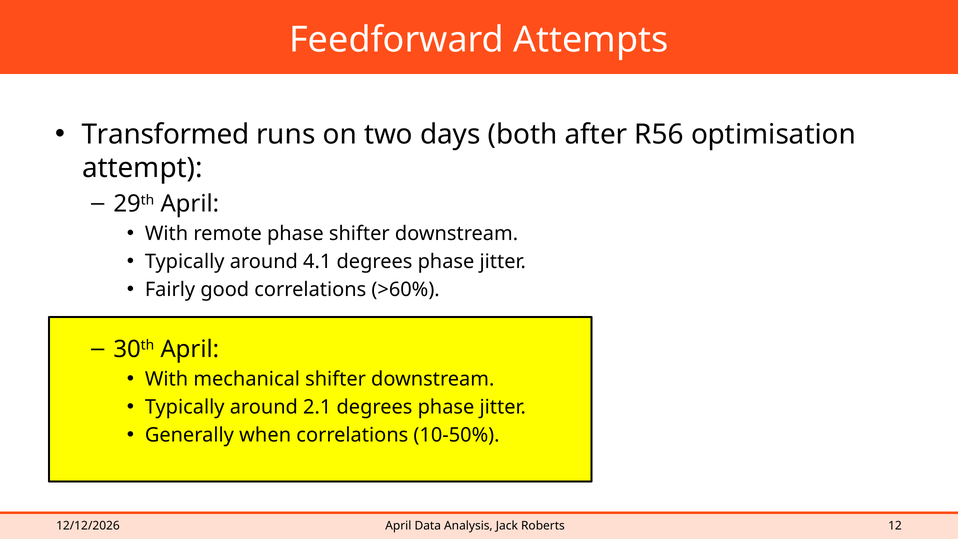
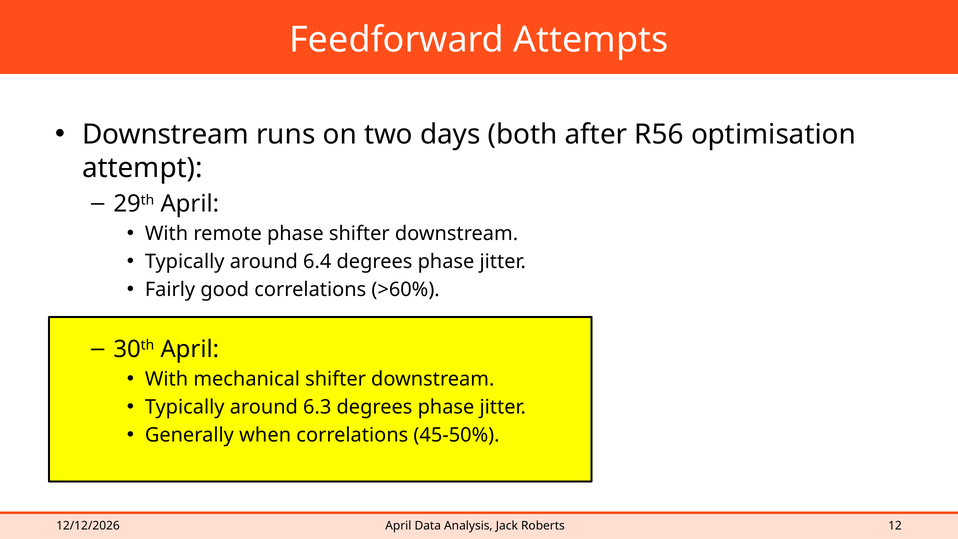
Transformed at (166, 135): Transformed -> Downstream
4.1: 4.1 -> 6.4
2.1: 2.1 -> 6.3
10-50%: 10-50% -> 45-50%
